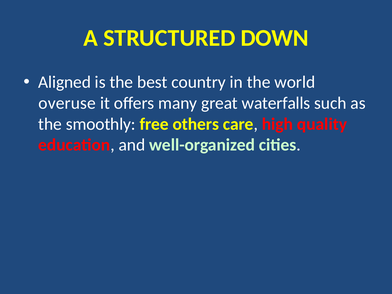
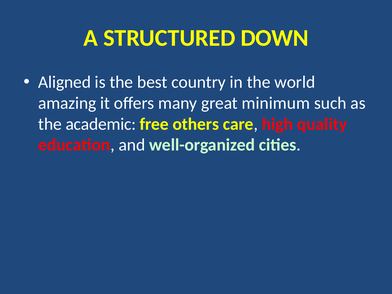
overuse: overuse -> amazing
waterfalls: waterfalls -> minimum
smoothly: smoothly -> academic
